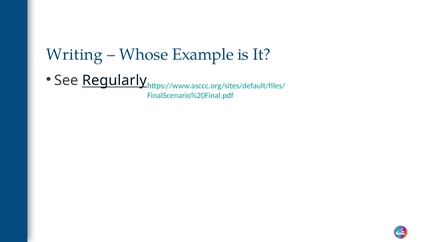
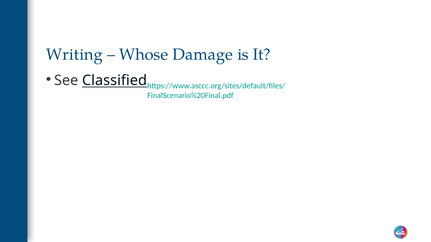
Example: Example -> Damage
Regularly: Regularly -> Classified
